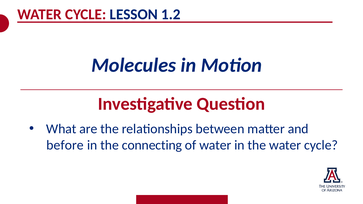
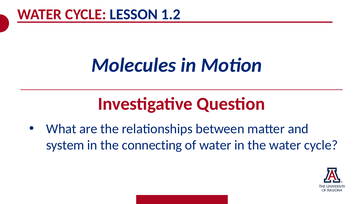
before: before -> system
